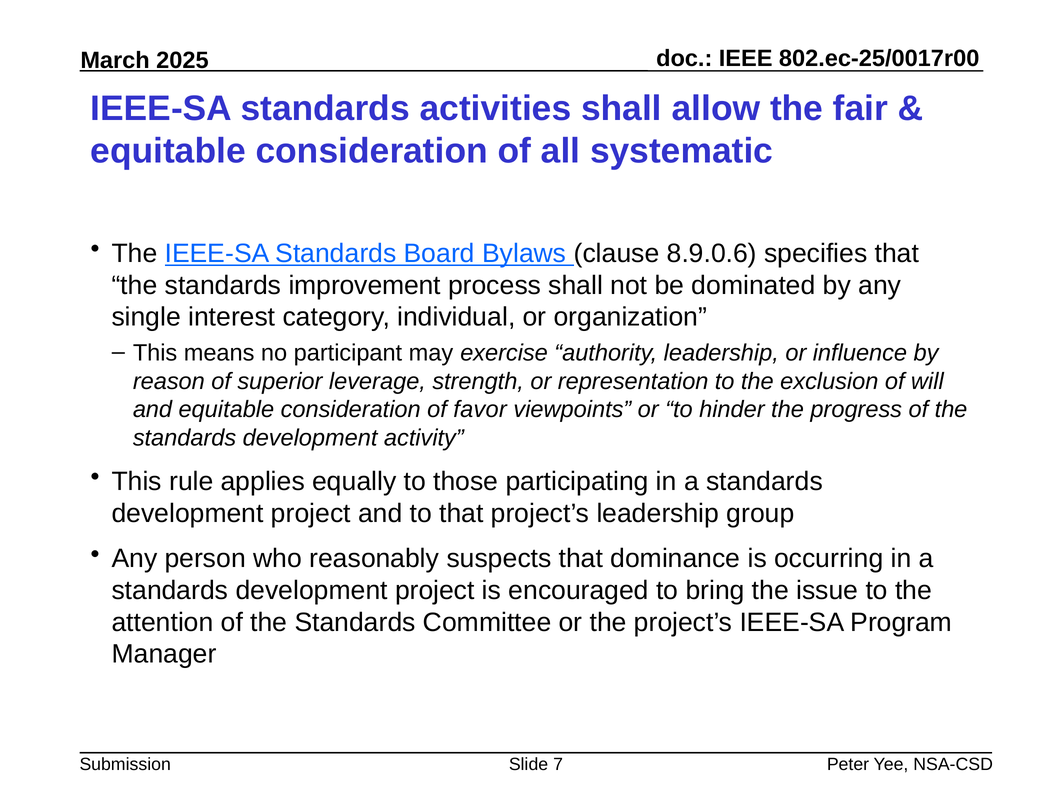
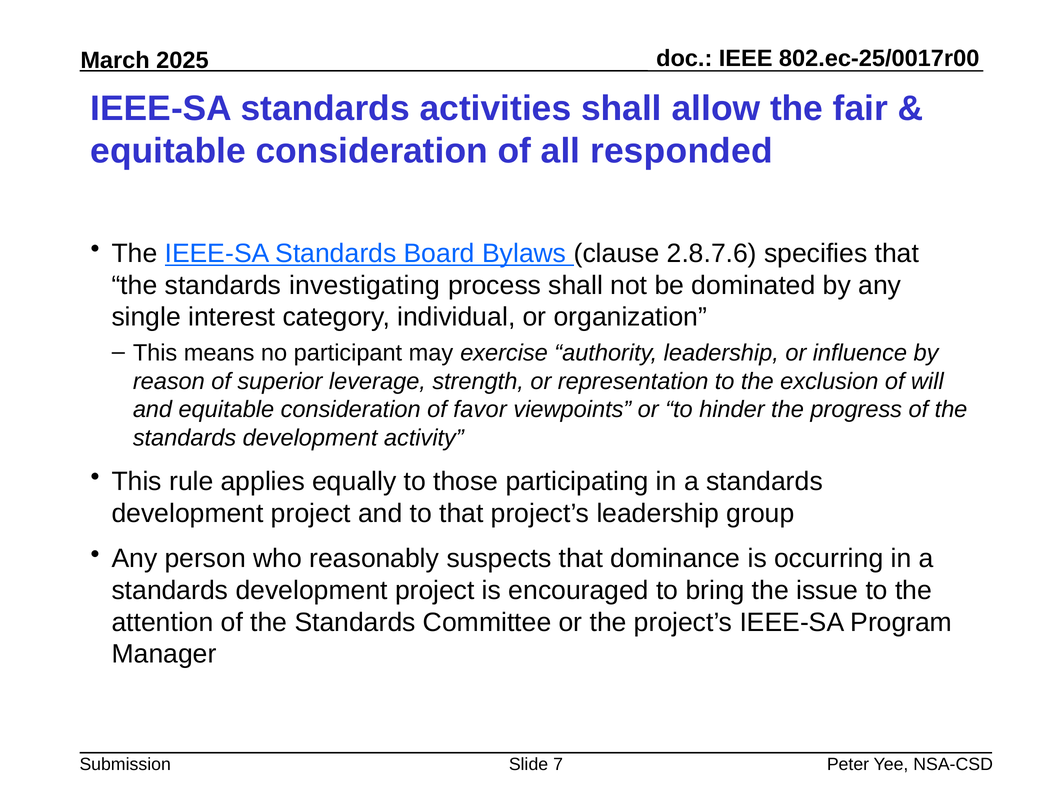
systematic: systematic -> responded
8.9.0.6: 8.9.0.6 -> 2.8.7.6
improvement: improvement -> investigating
